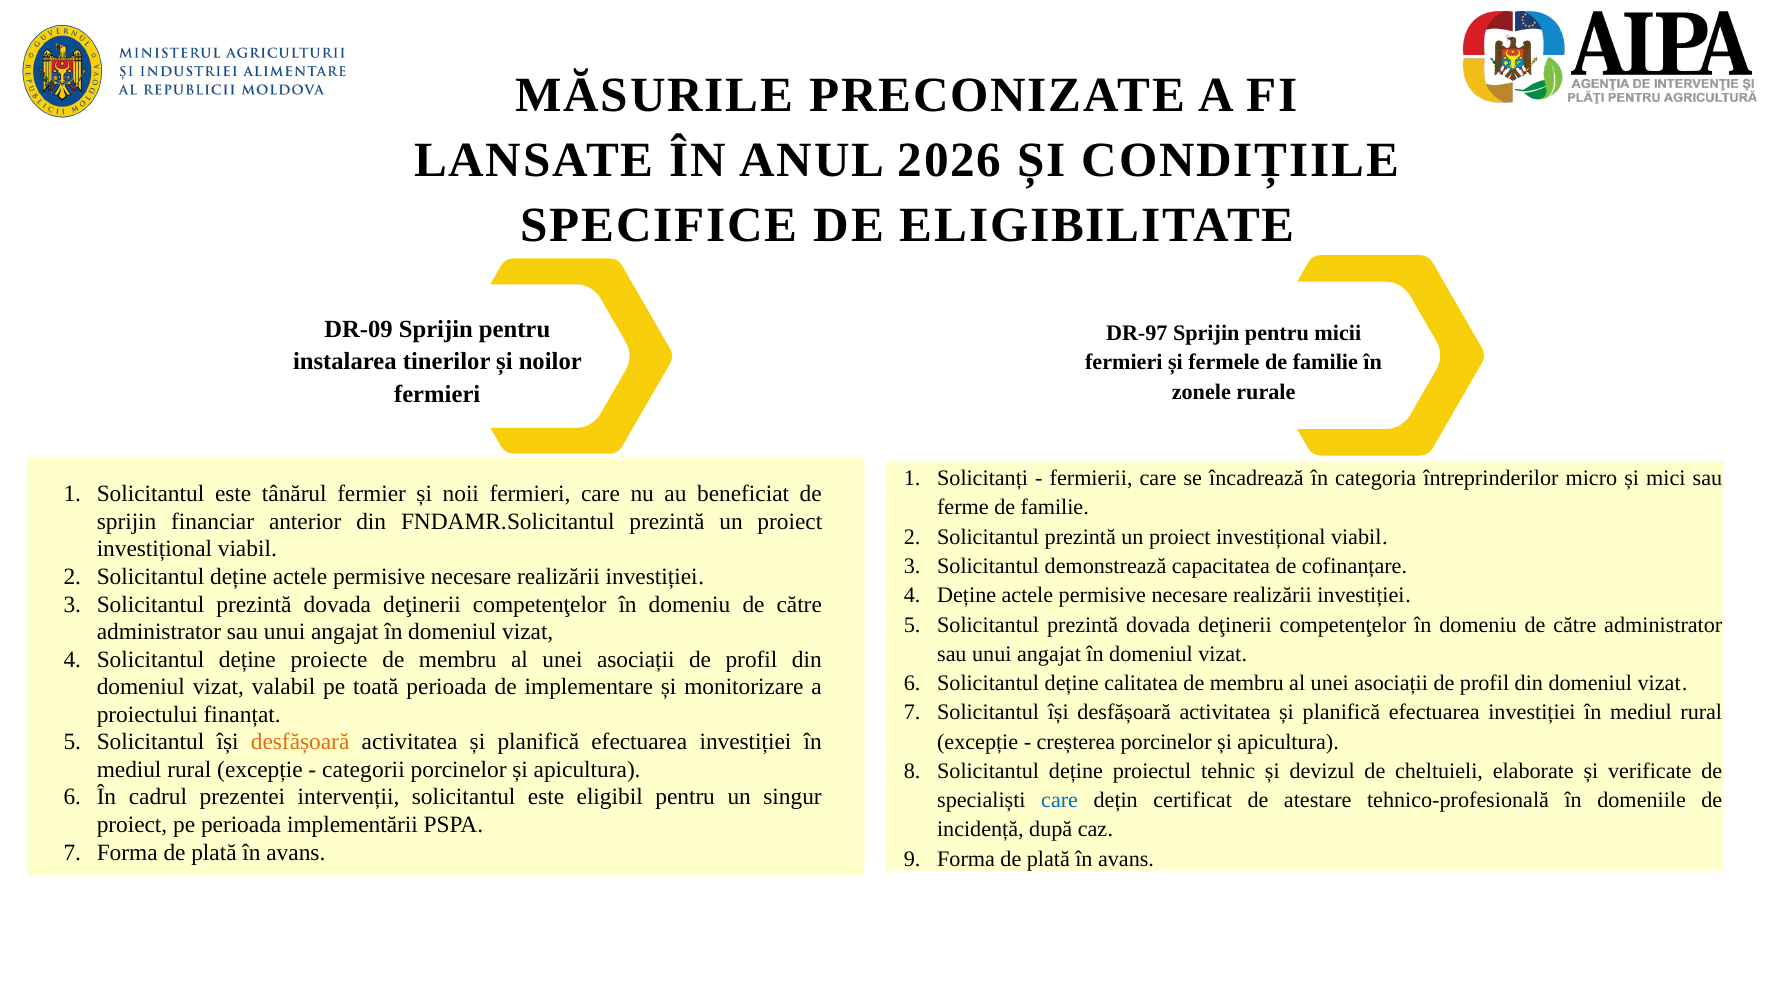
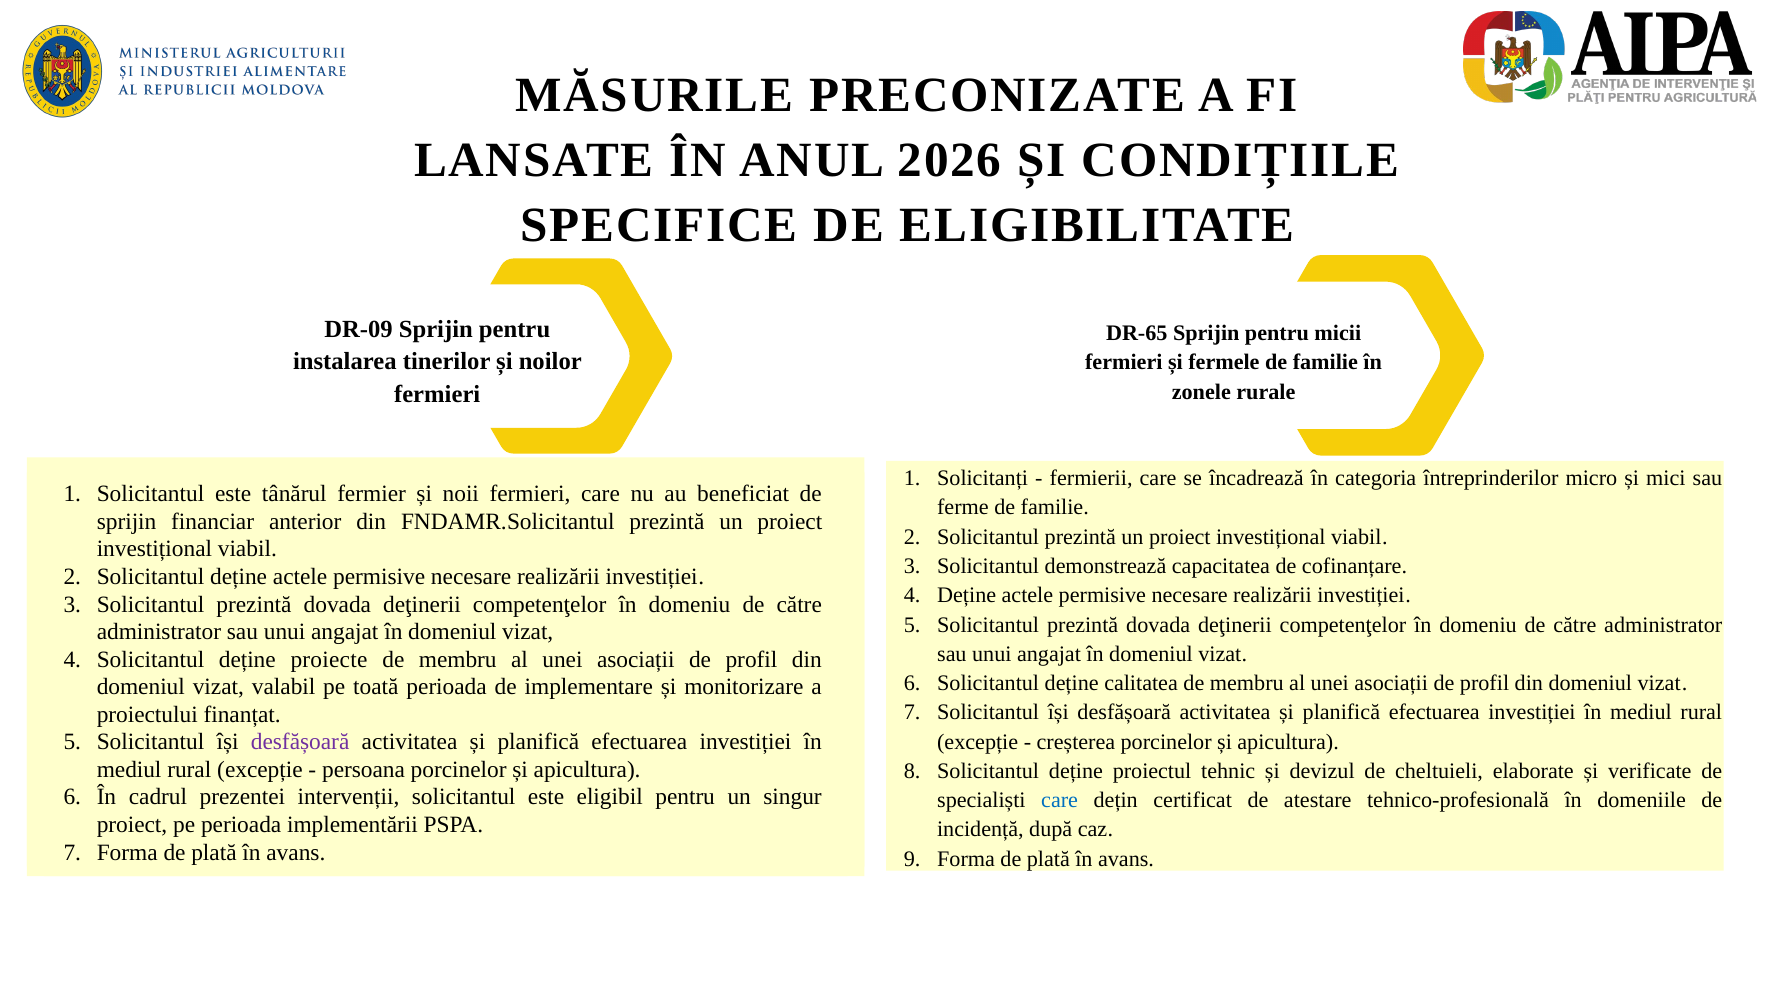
DR-97: DR-97 -> DR-65
desfășoară at (300, 742) colour: orange -> purple
categorii: categorii -> persoana
